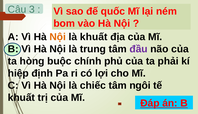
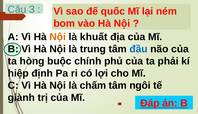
đầu colour: purple -> blue
chiếc: chiếc -> chấm
khuất at (21, 98): khuất -> giành
